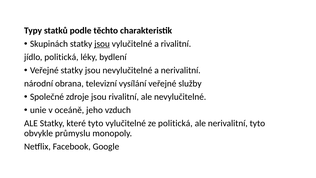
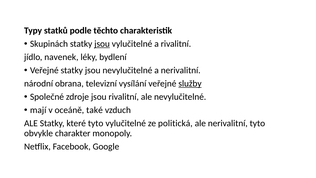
jídlo politická: politická -> navenek
služby underline: none -> present
unie: unie -> mají
jeho: jeho -> také
průmyslu: průmyslu -> charakter
